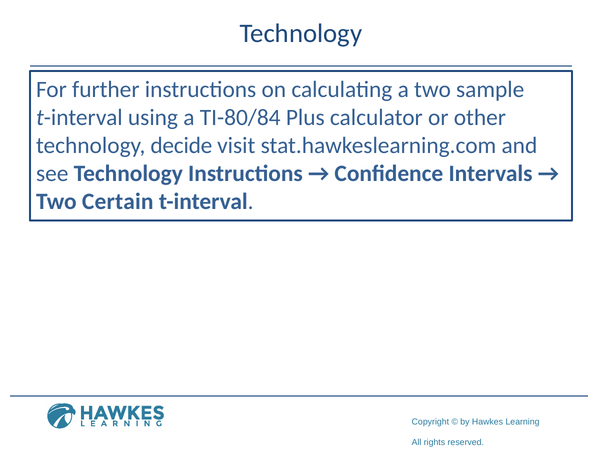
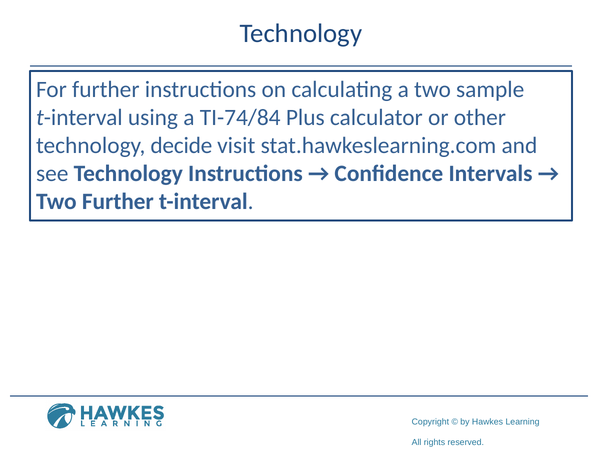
TI-80/84: TI-80/84 -> TI-74/84
Two Certain: Certain -> Further
